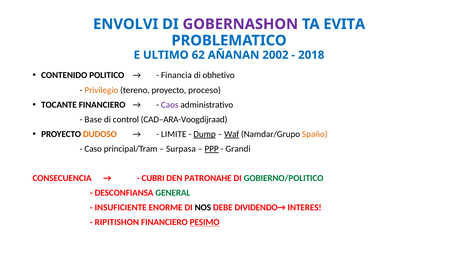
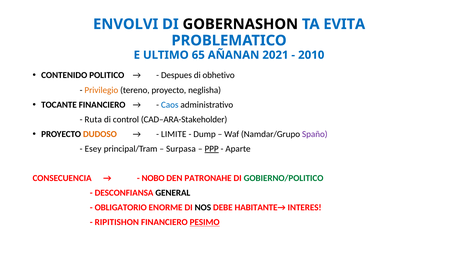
GOBERNASHON colour: purple -> black
62: 62 -> 65
2002: 2002 -> 2021
2018: 2018 -> 2010
Financia: Financia -> Despues
proceso: proceso -> neglisha
Caos colour: purple -> blue
Base: Base -> Ruta
CAD–ARA-Voogdijraad: CAD–ARA-Voogdijraad -> CAD–ARA-Stakeholder
Dump underline: present -> none
Waf underline: present -> none
Spaño colour: orange -> purple
Caso: Caso -> Esey
Grandi: Grandi -> Aparte
CUBRI: CUBRI -> NOBO
GENERAL colour: green -> black
INSUFICIENTE: INSUFICIENTE -> OBLIGATORIO
DIVIDENDO→: DIVIDENDO→ -> HABITANTE→
